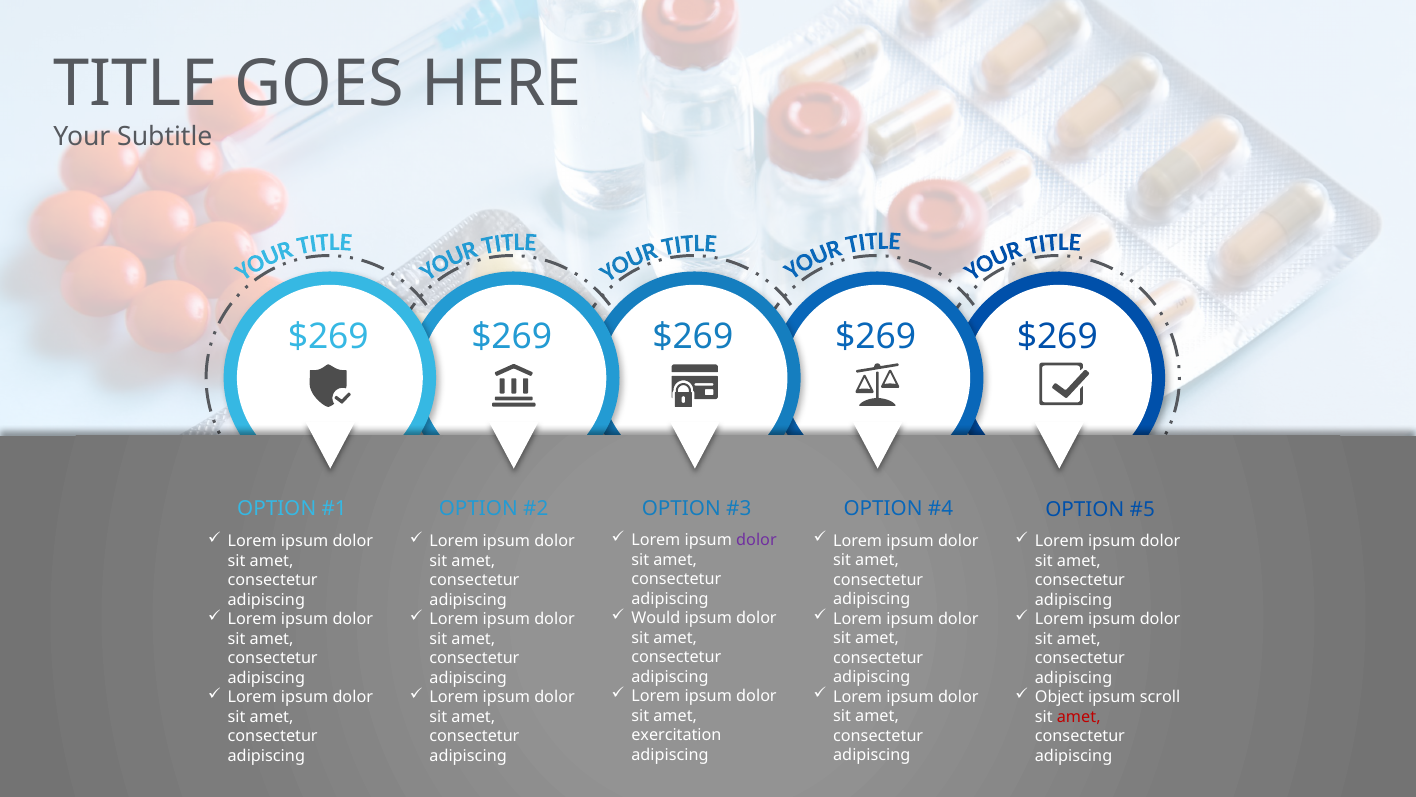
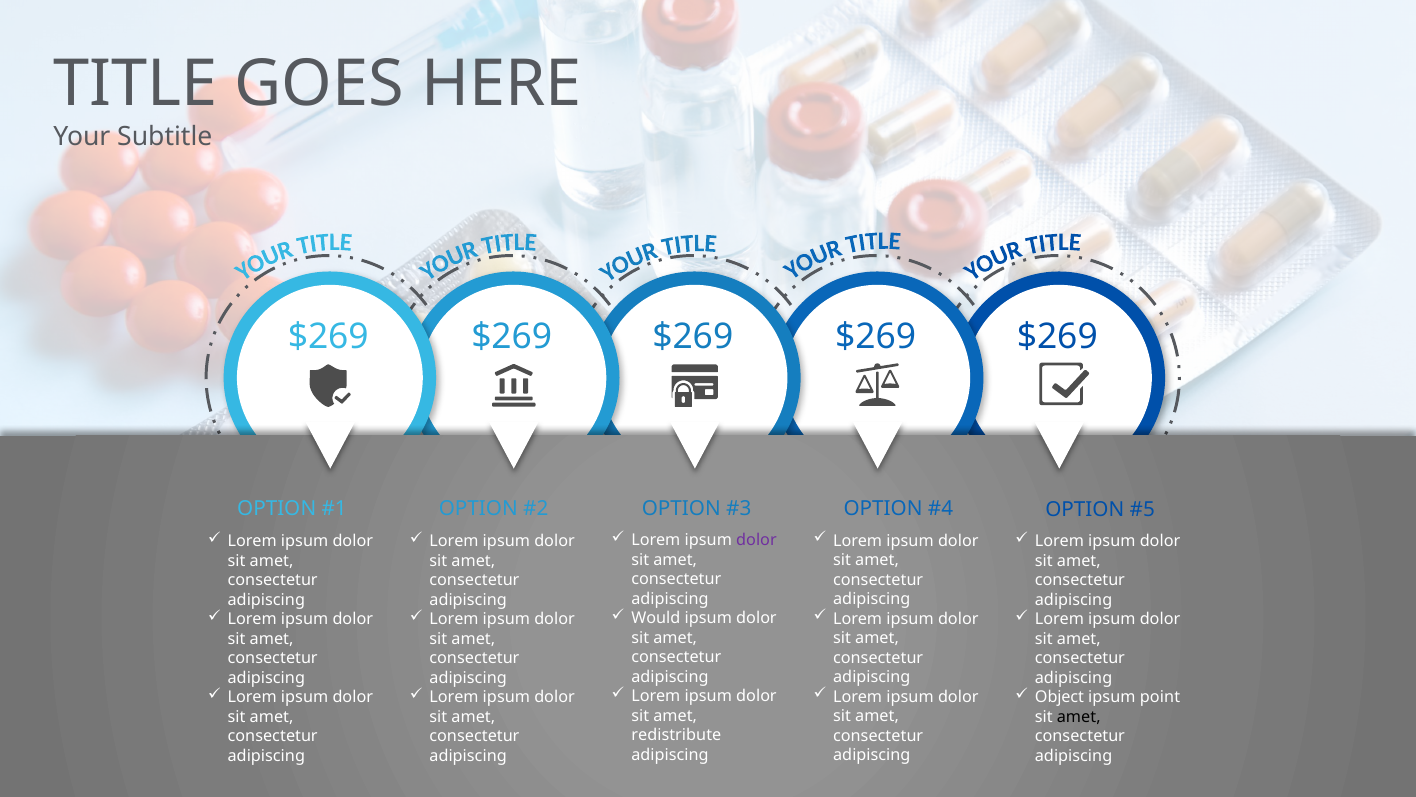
scroll: scroll -> point
amet at (1079, 717) colour: red -> black
exercitation: exercitation -> redistribute
